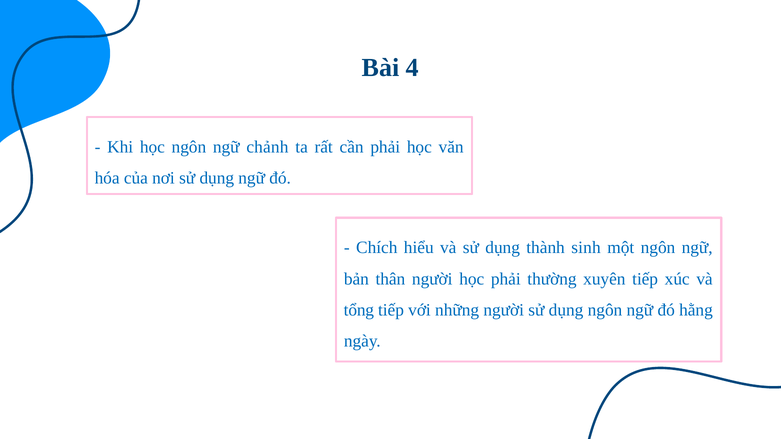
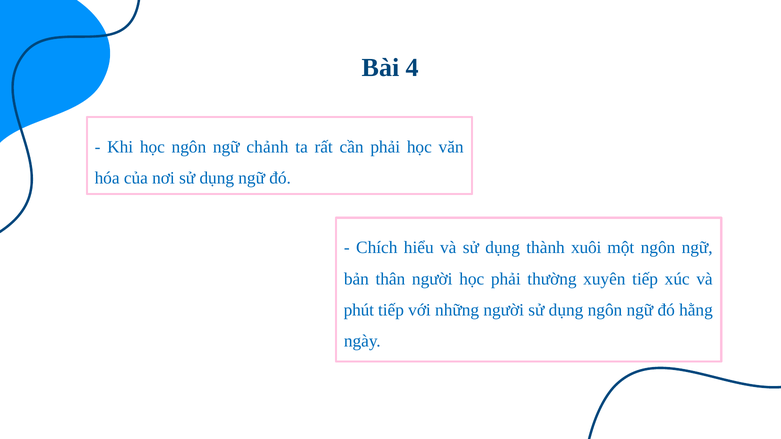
sinh: sinh -> xuôi
tổng: tổng -> phút
